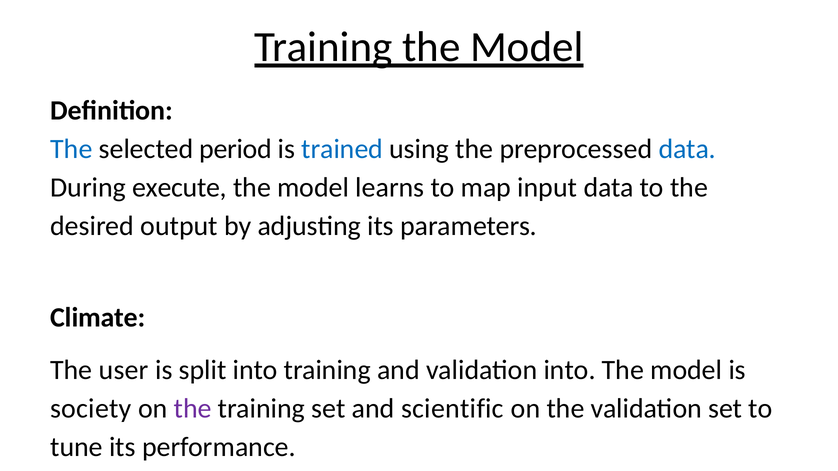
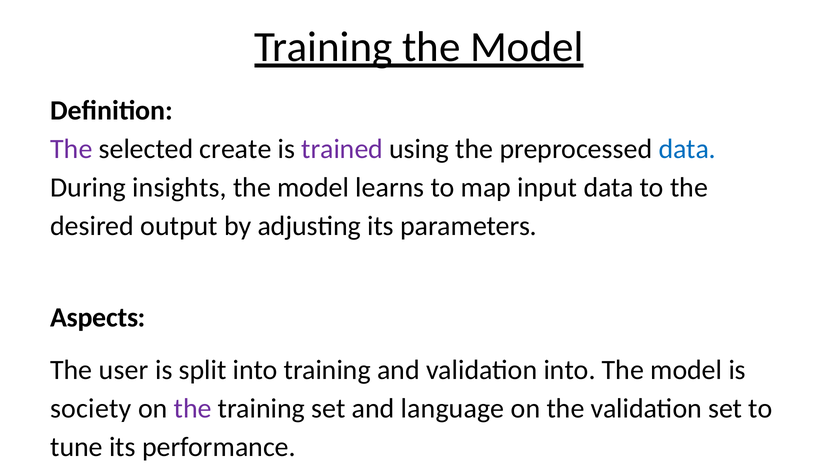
The at (71, 149) colour: blue -> purple
period: period -> create
trained colour: blue -> purple
execute: execute -> insights
Climate: Climate -> Aspects
scientific: scientific -> language
